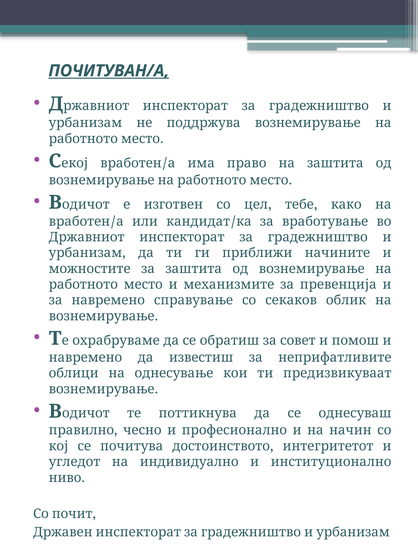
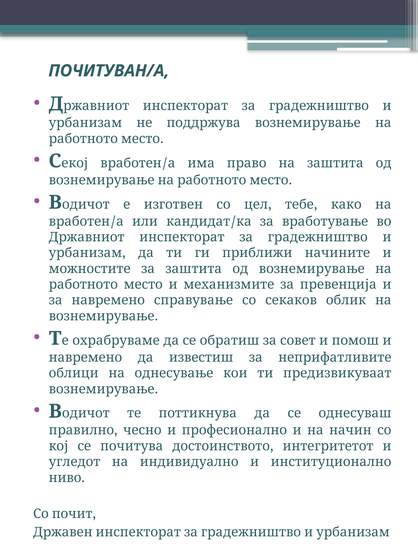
ПОЧИТУВАН/А underline: present -> none
